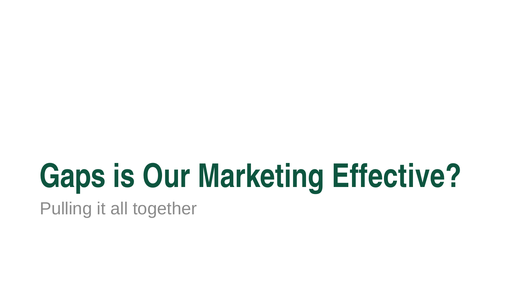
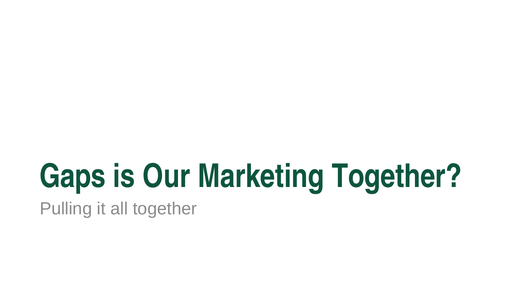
Marketing Effective: Effective -> Together
